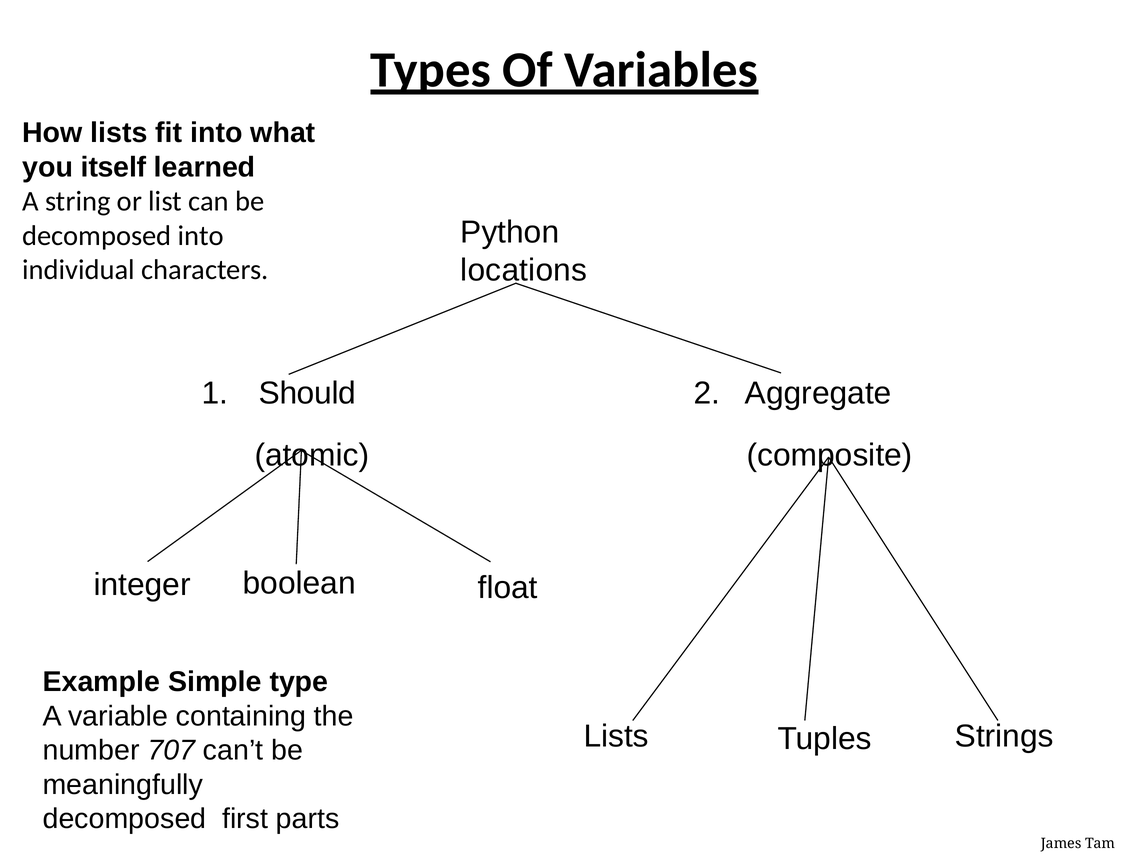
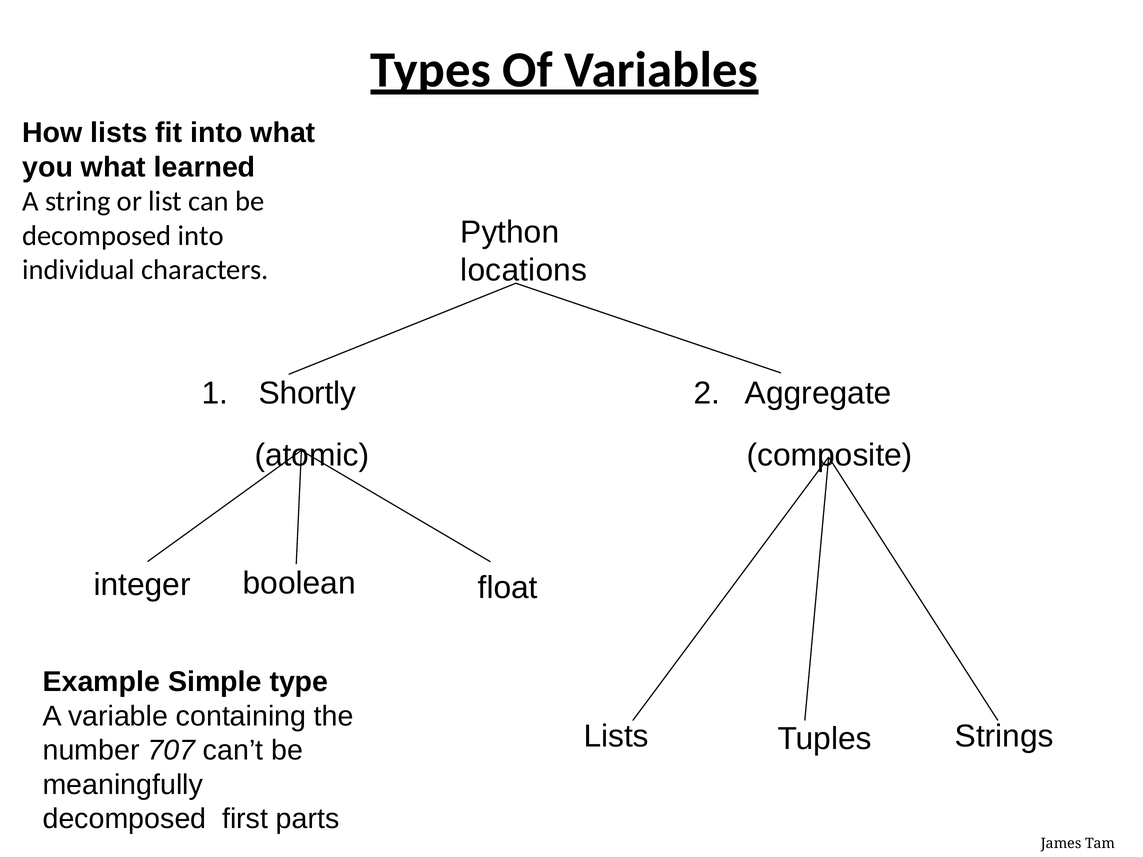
you itself: itself -> what
Should: Should -> Shortly
